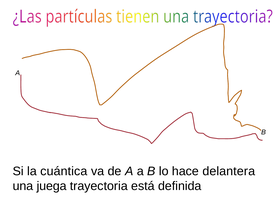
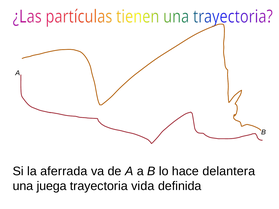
cuántica: cuántica -> aferrada
está: está -> vida
